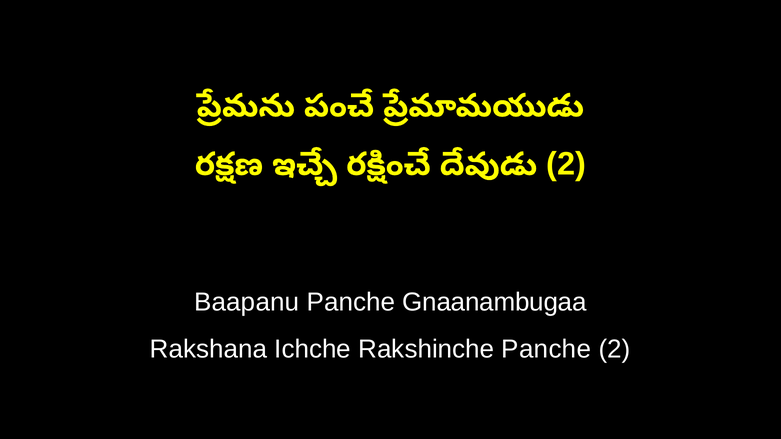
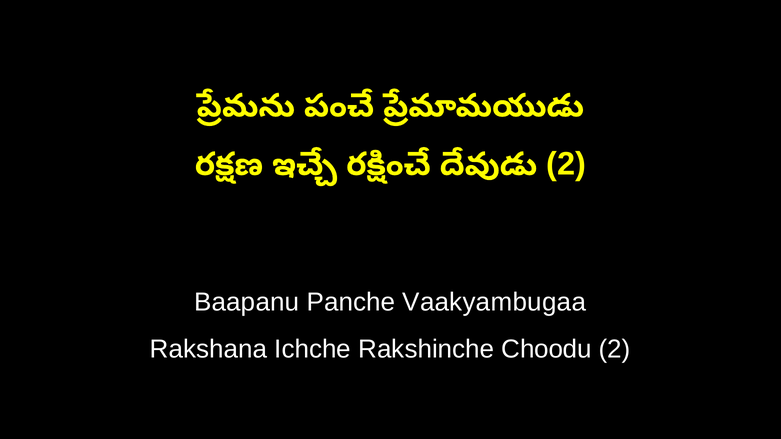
Gnaanambugaa: Gnaanambugaa -> Vaakyambugaa
Rakshinche Panche: Panche -> Choodu
